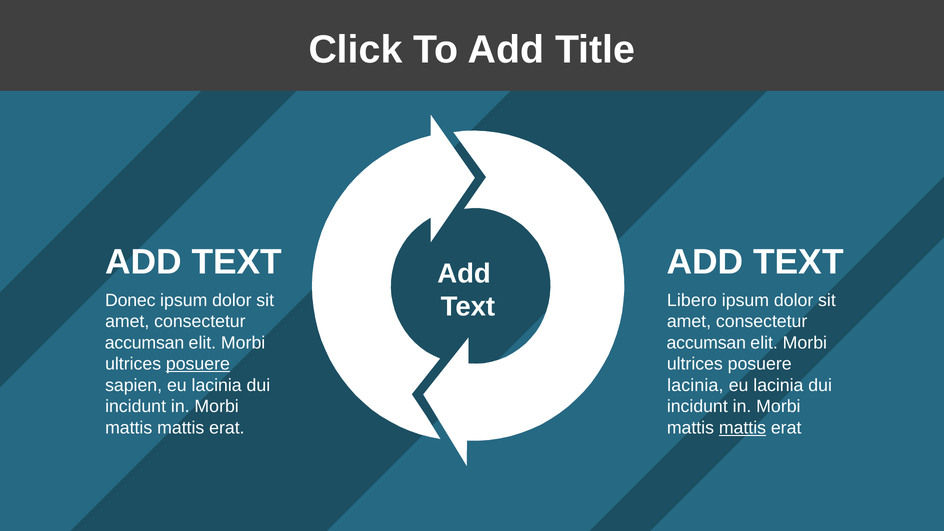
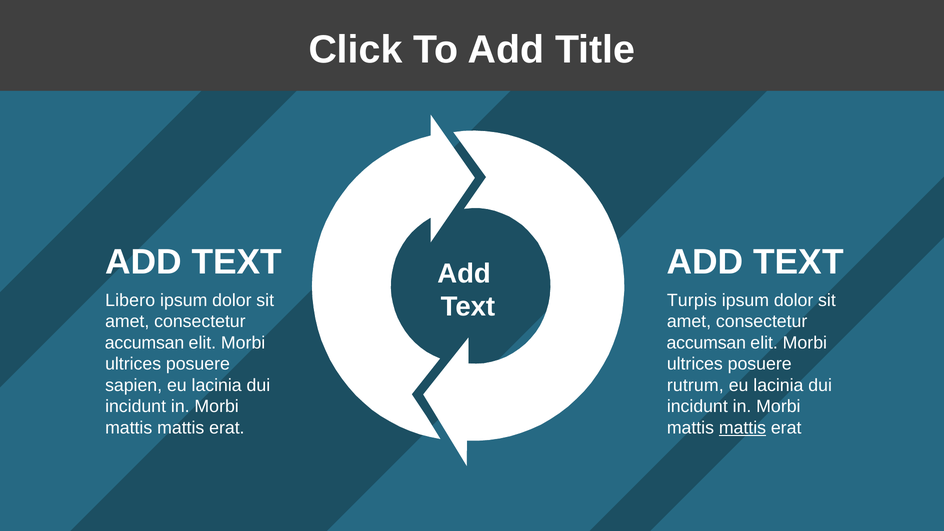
Donec: Donec -> Libero
Libero: Libero -> Turpis
posuere at (198, 364) underline: present -> none
lacinia at (695, 385): lacinia -> rutrum
